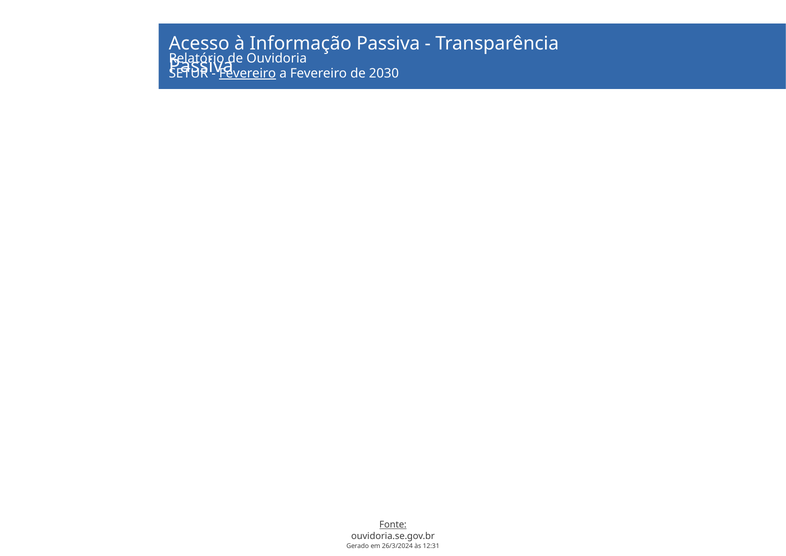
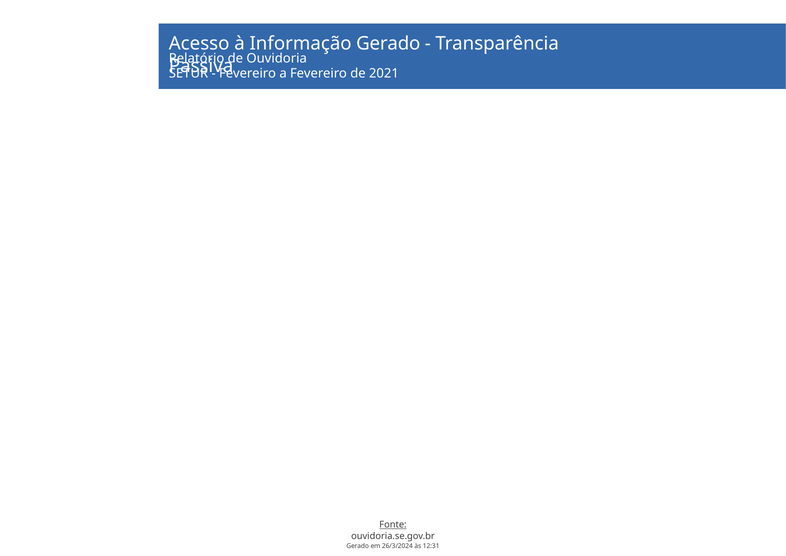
Informação Passiva: Passiva -> Gerado
Fevereiro at (248, 73) underline: present -> none
2030: 2030 -> 2021
